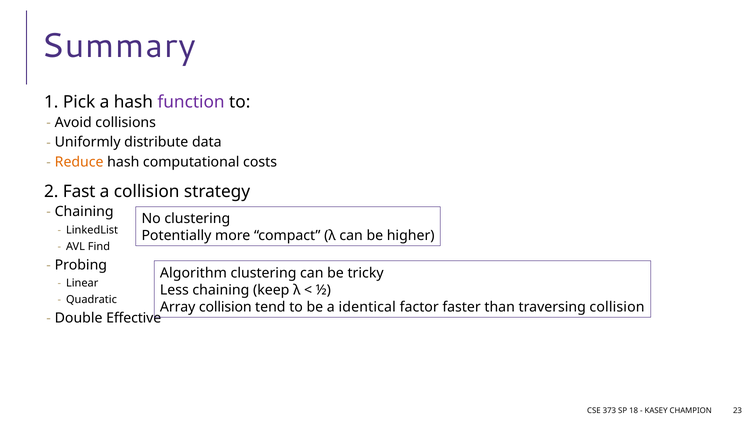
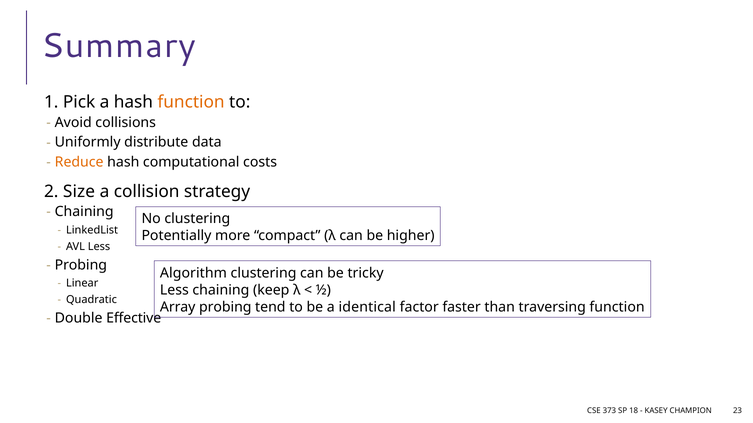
function at (191, 102) colour: purple -> orange
Fast: Fast -> Size
AVL Find: Find -> Less
Array collision: collision -> probing
traversing collision: collision -> function
